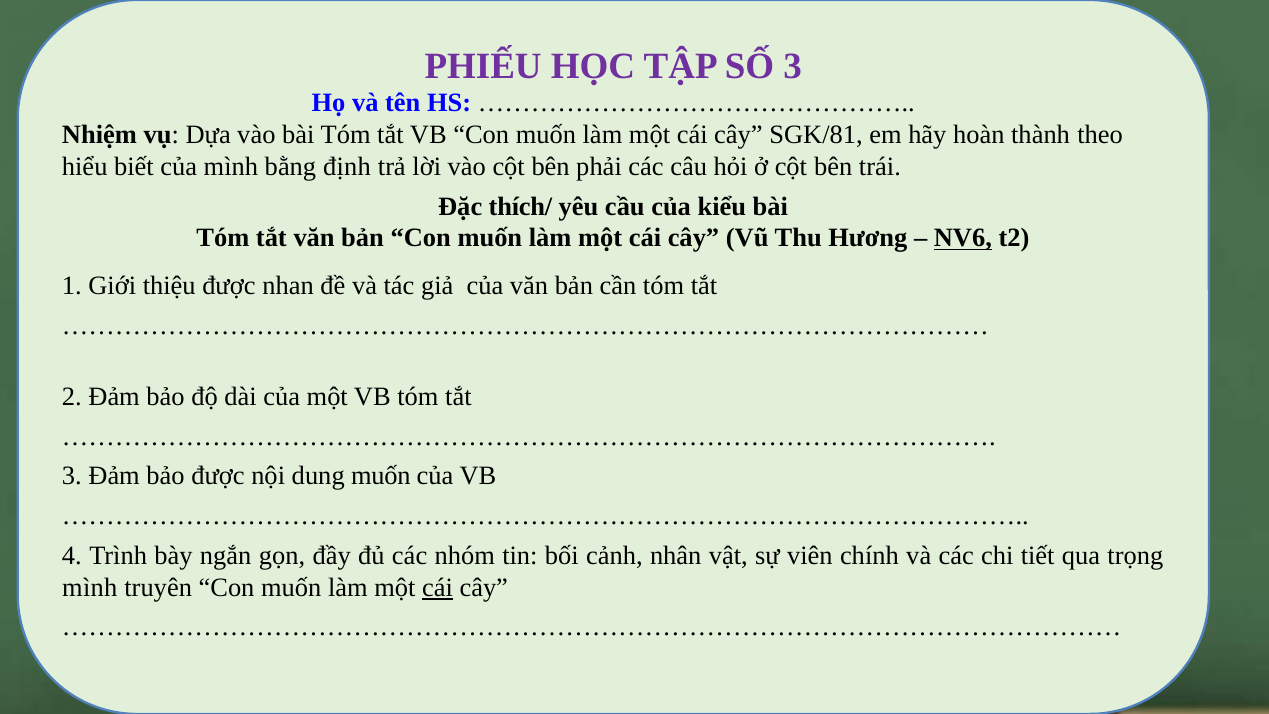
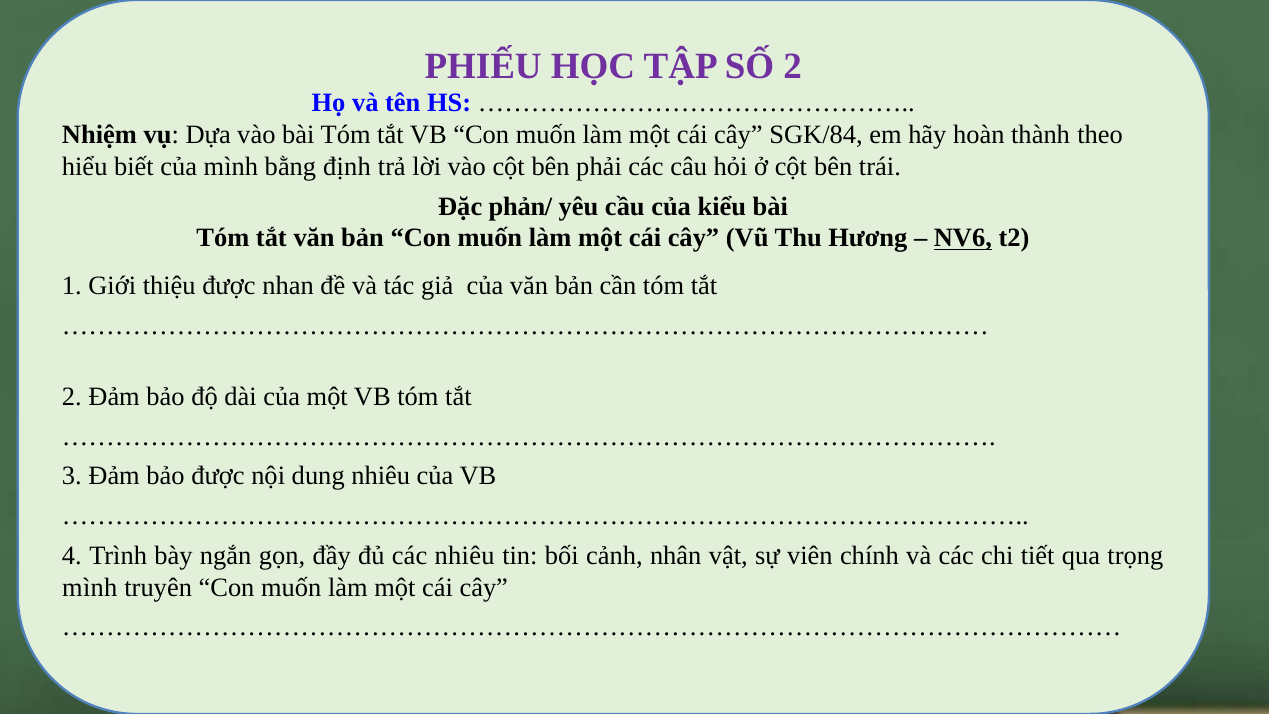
SỐ 3: 3 -> 2
SGK/81: SGK/81 -> SGK/84
thích/: thích/ -> phản/
dung muốn: muốn -> nhiêu
các nhóm: nhóm -> nhiêu
cái at (438, 587) underline: present -> none
